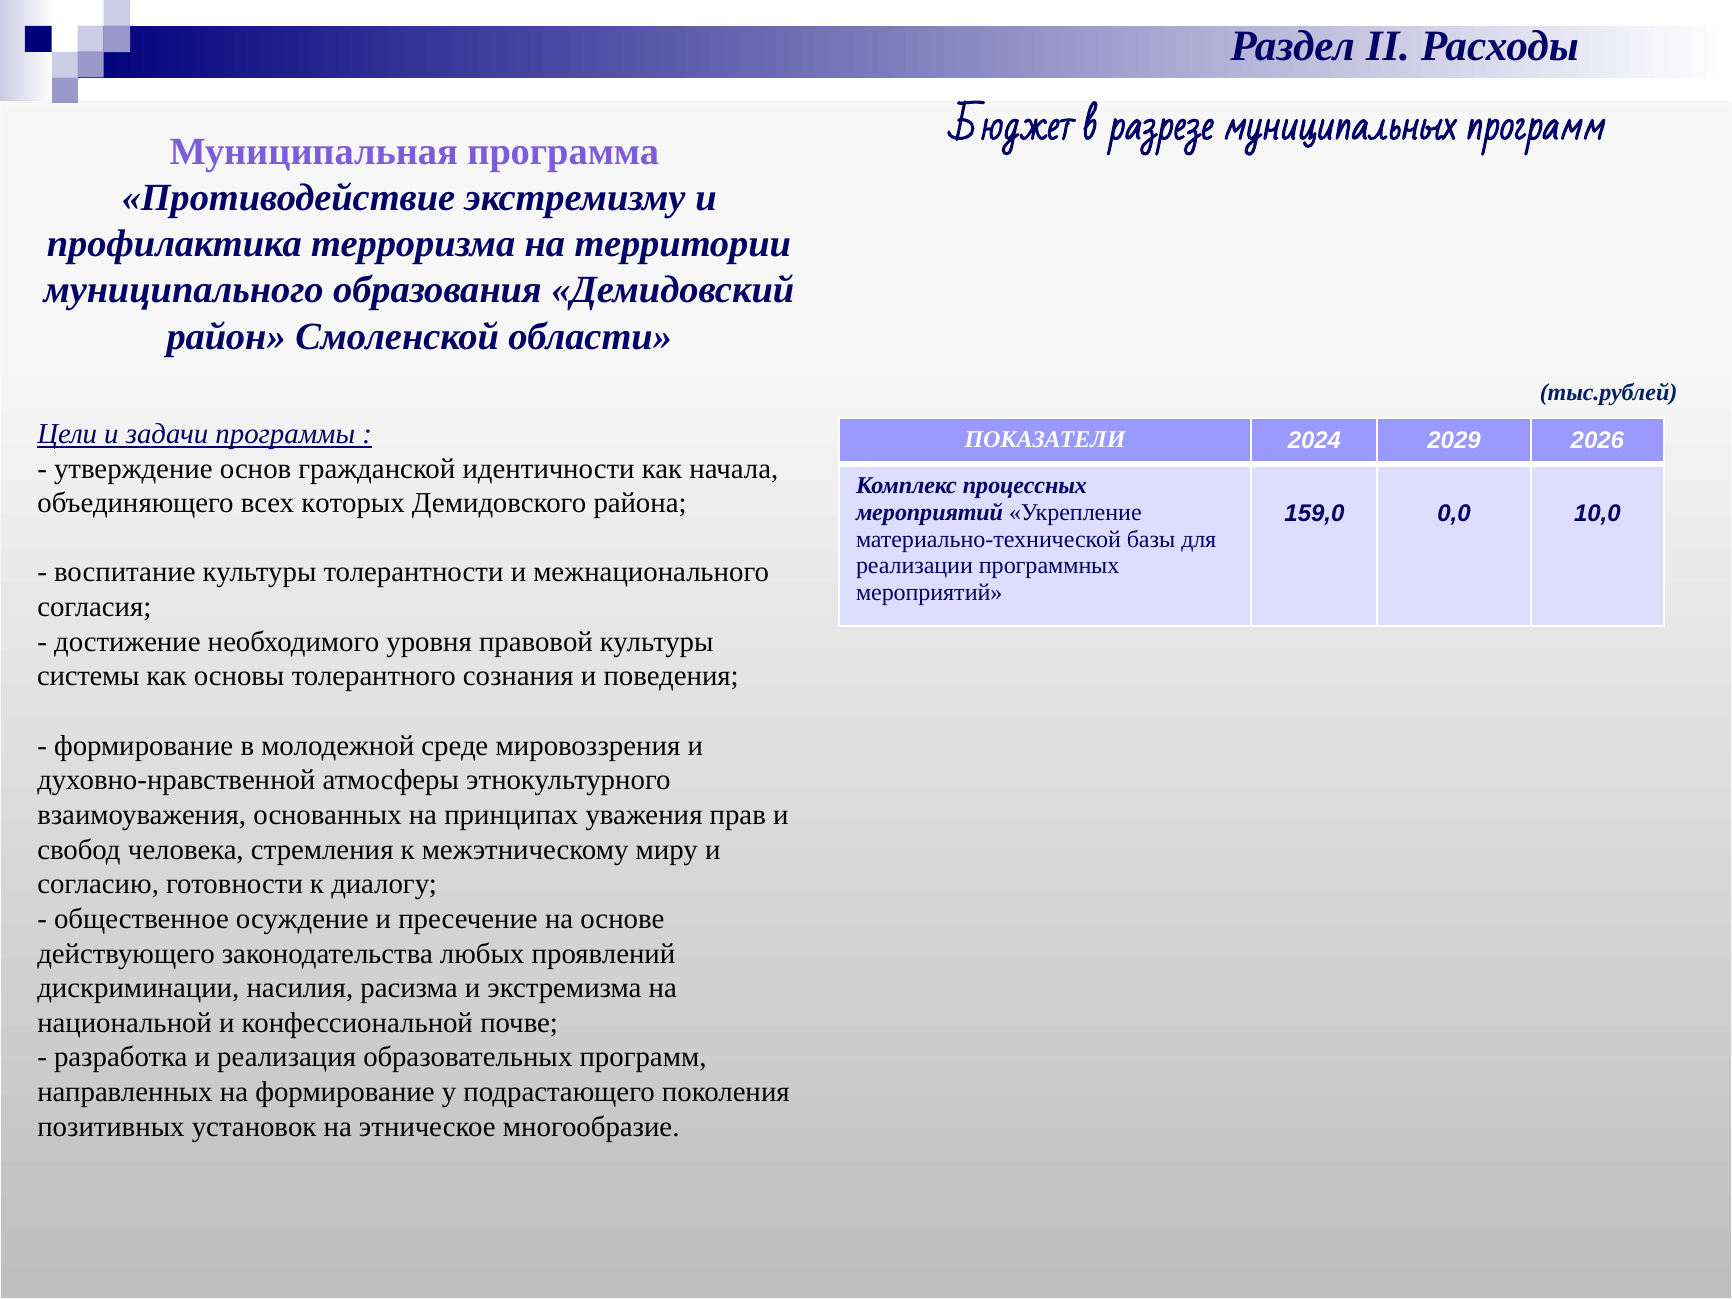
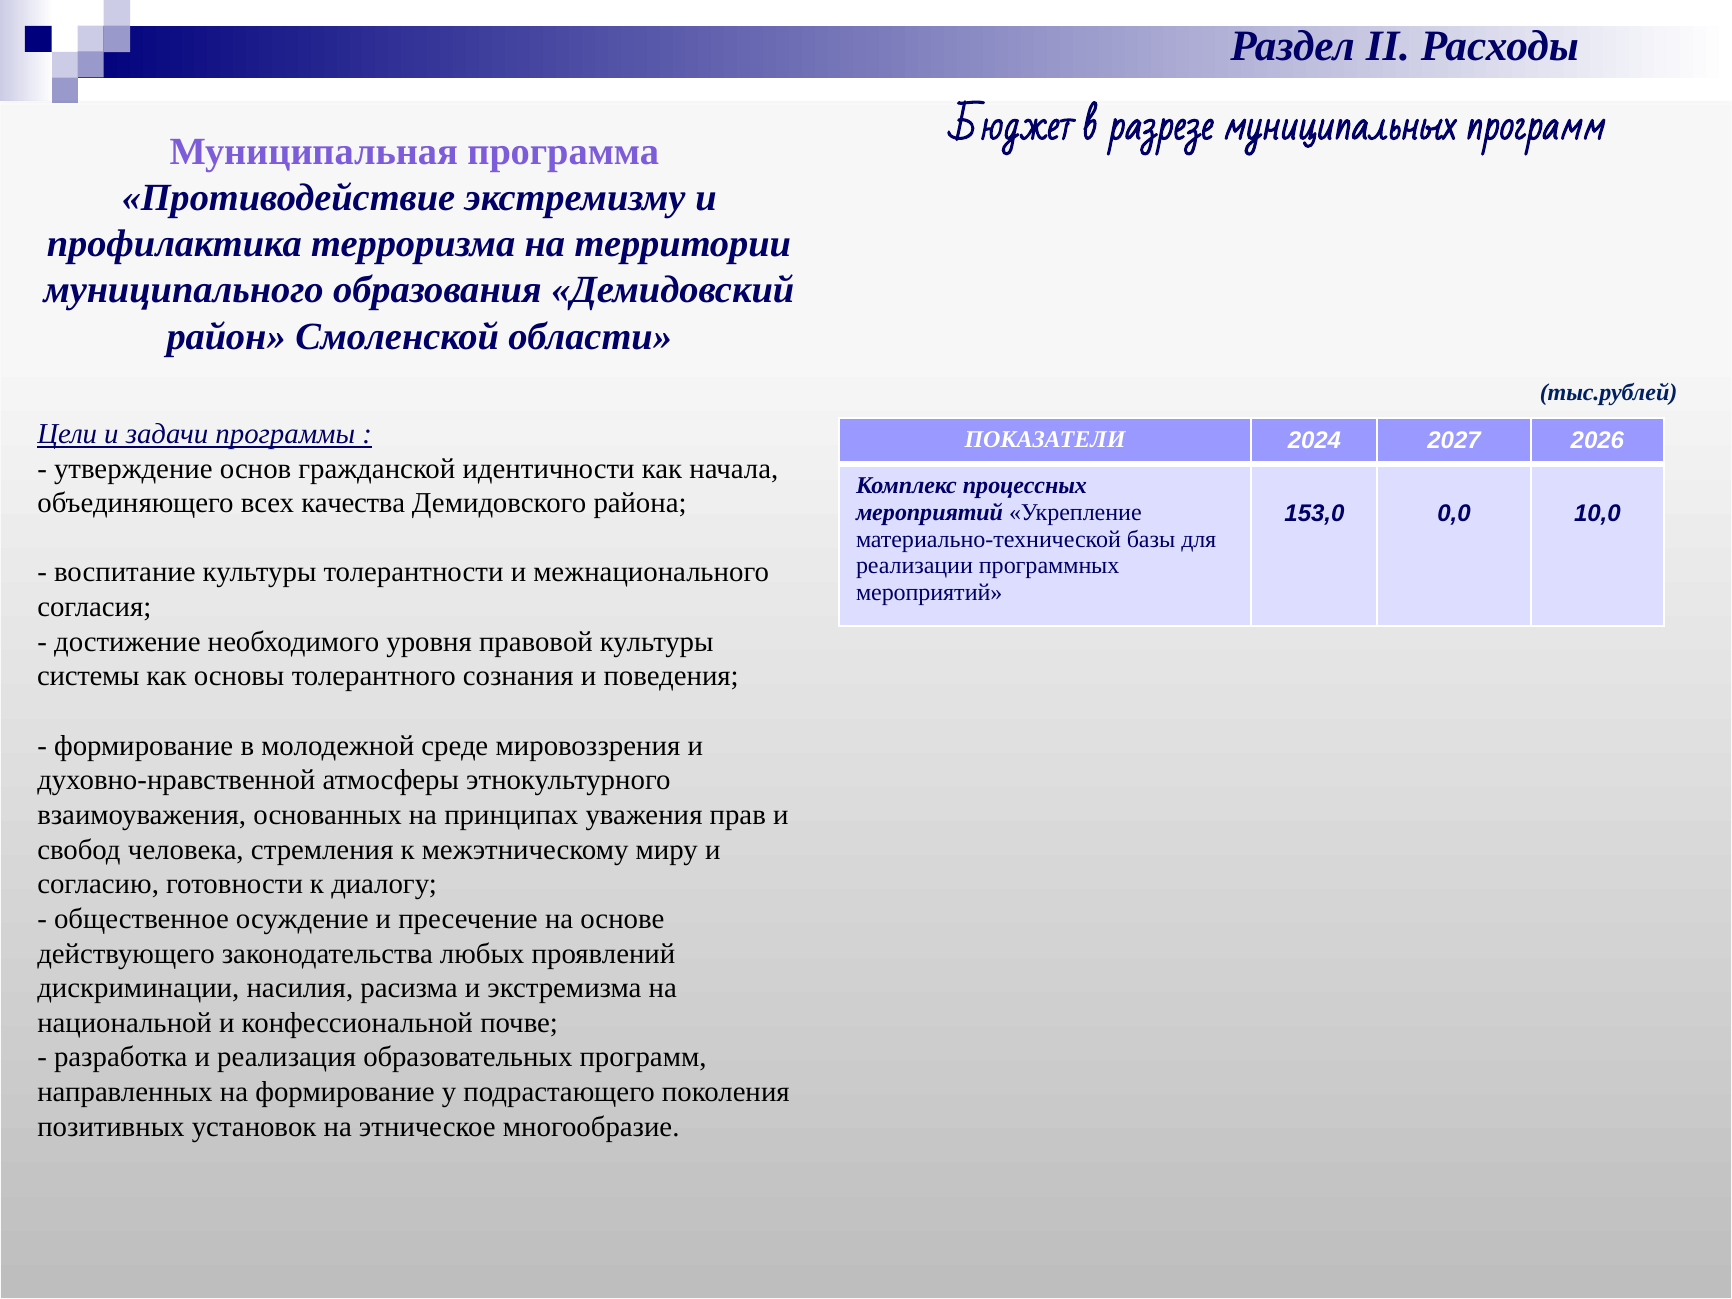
2029: 2029 -> 2027
которых: которых -> качества
159,0: 159,0 -> 153,0
